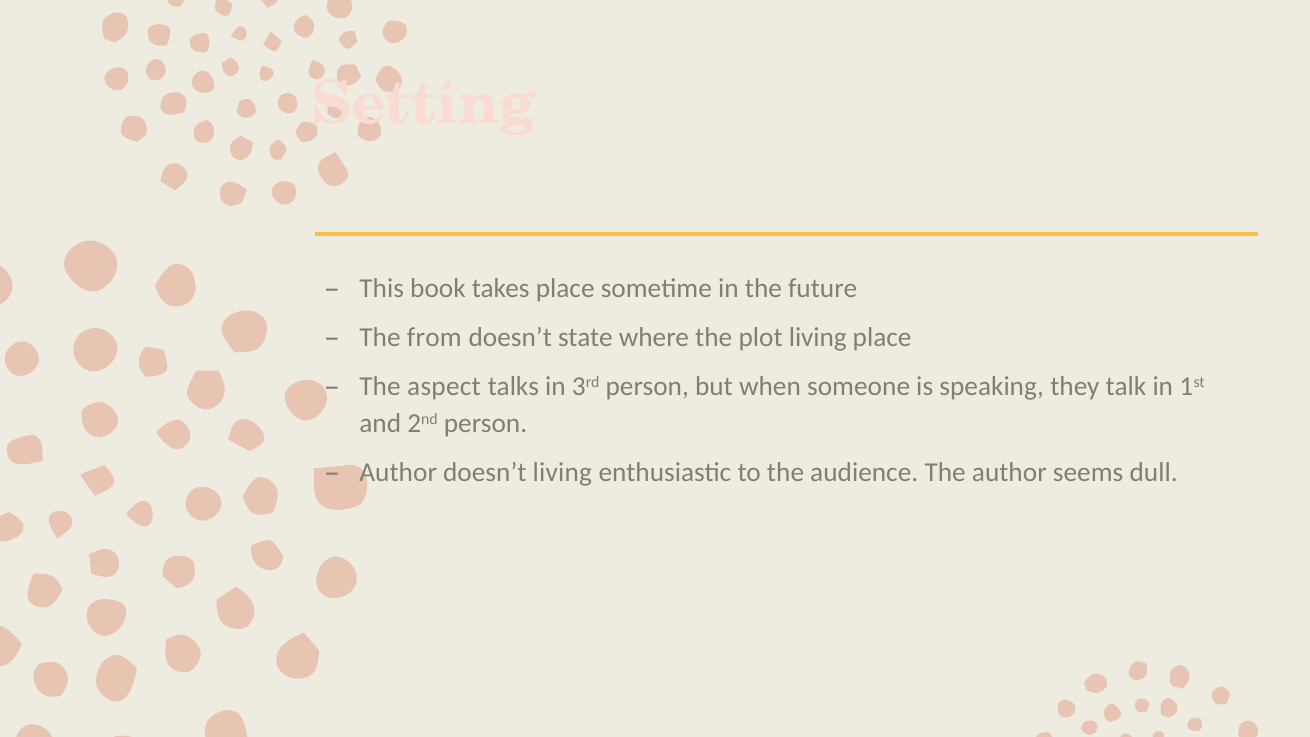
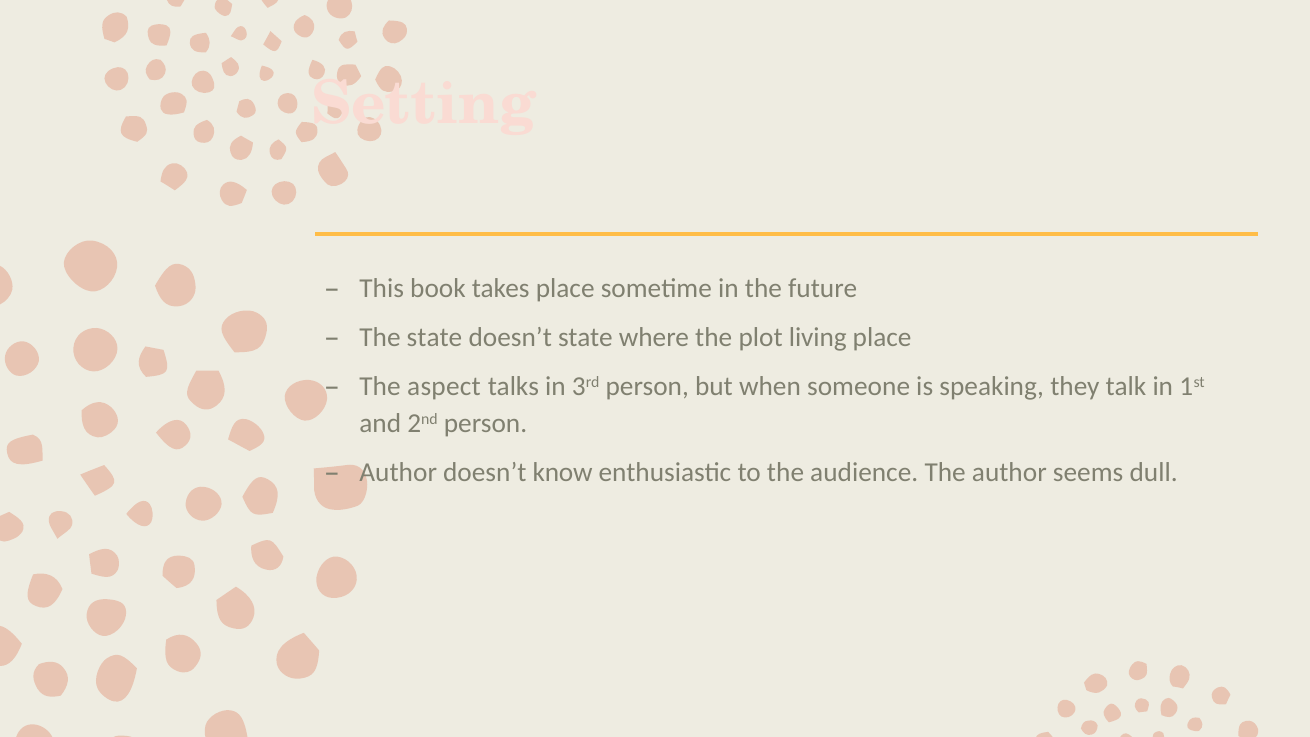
The from: from -> state
doesn’t living: living -> know
